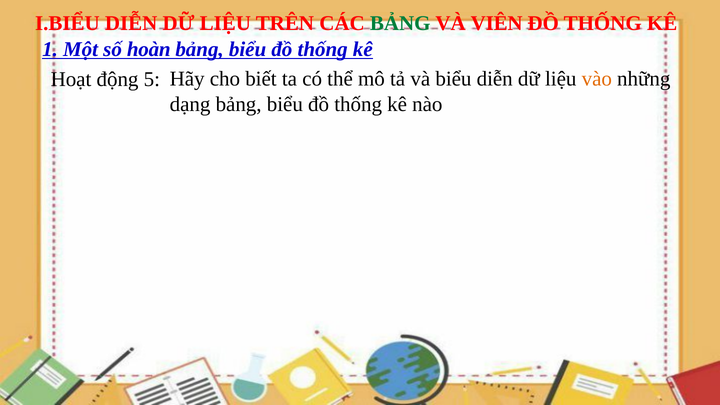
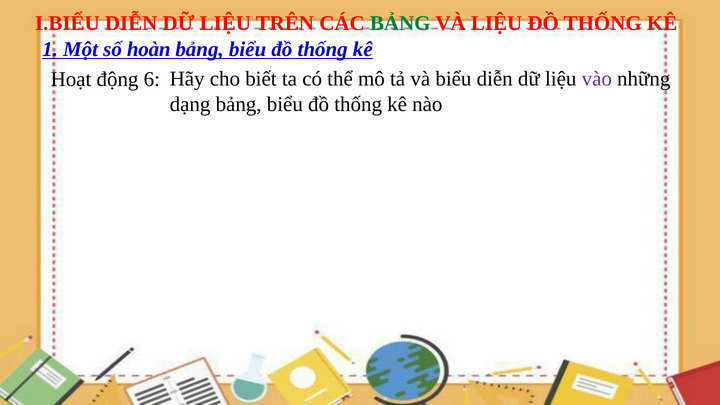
VÀ VIÊN: VIÊN -> LIỆU
5: 5 -> 6
vào colour: orange -> purple
